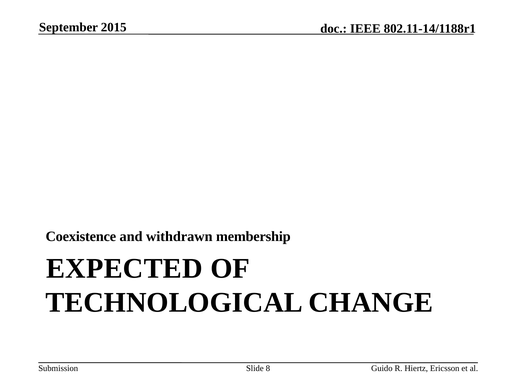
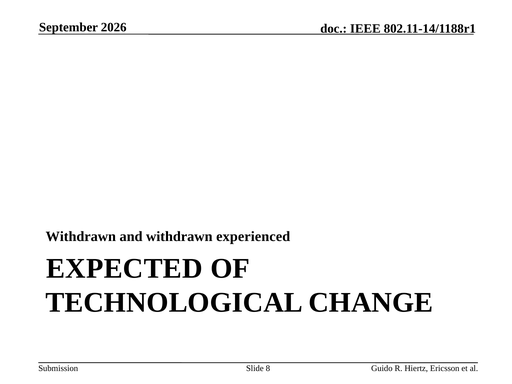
2015: 2015 -> 2026
Coexistence at (81, 237): Coexistence -> Withdrawn
membership: membership -> experienced
